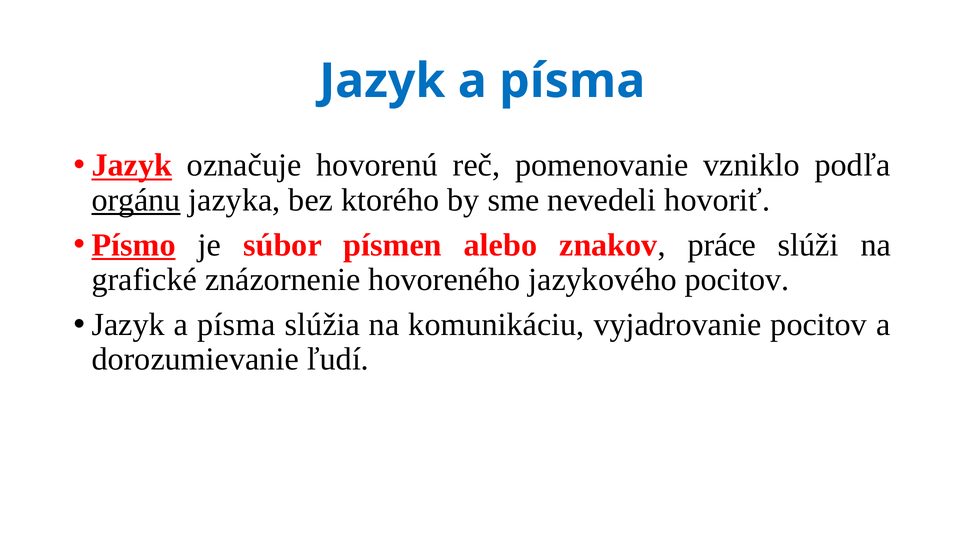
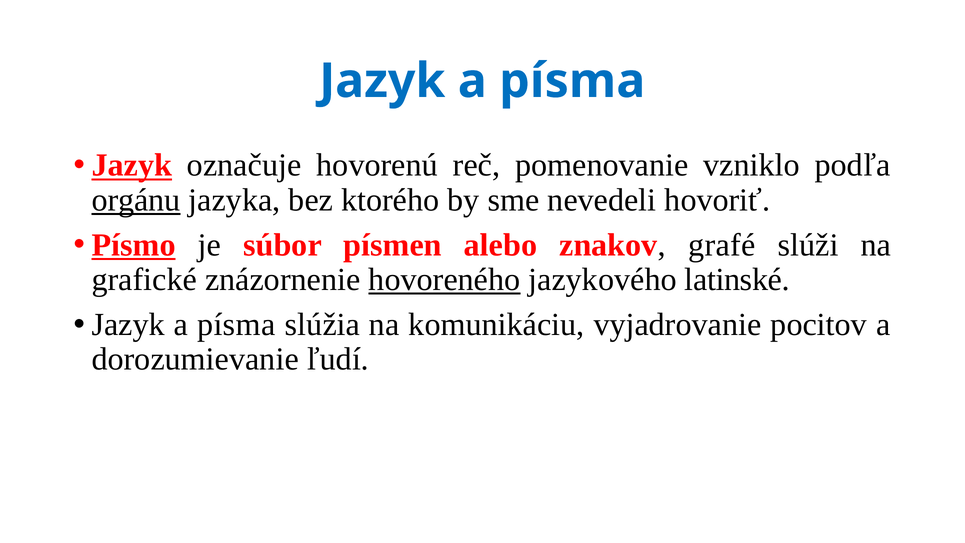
práce: práce -> grafé
hovoreného underline: none -> present
jazykového pocitov: pocitov -> latinské
